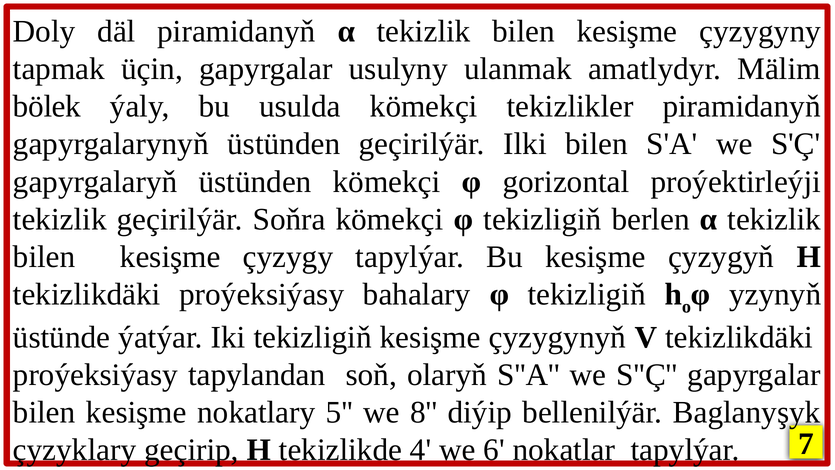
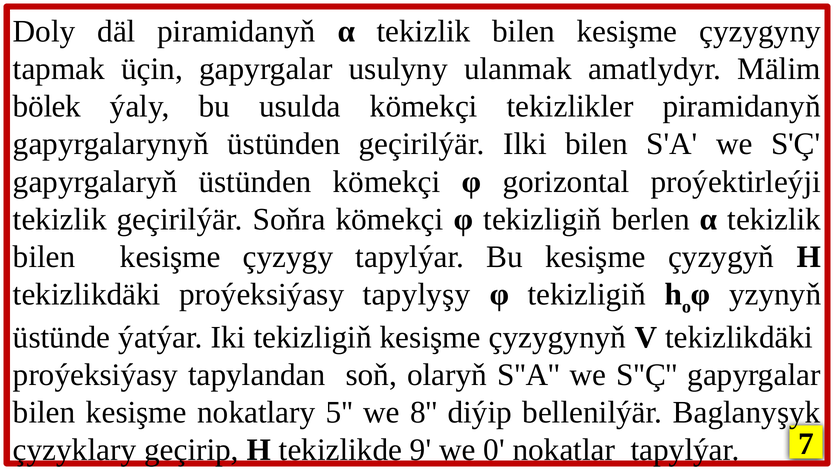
bahalary: bahalary -> tapylyşy
4: 4 -> 9
6: 6 -> 0
